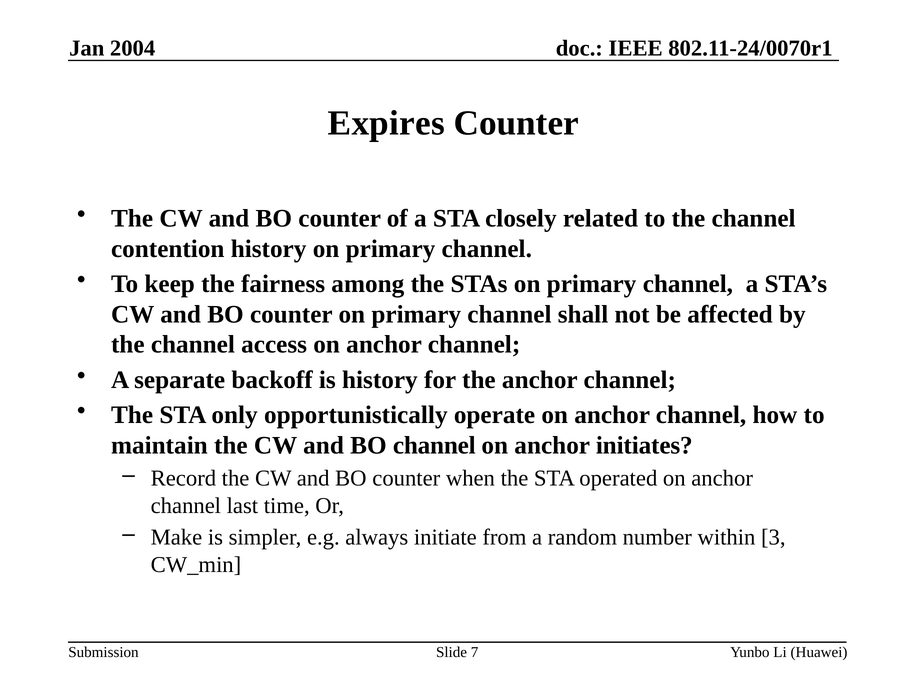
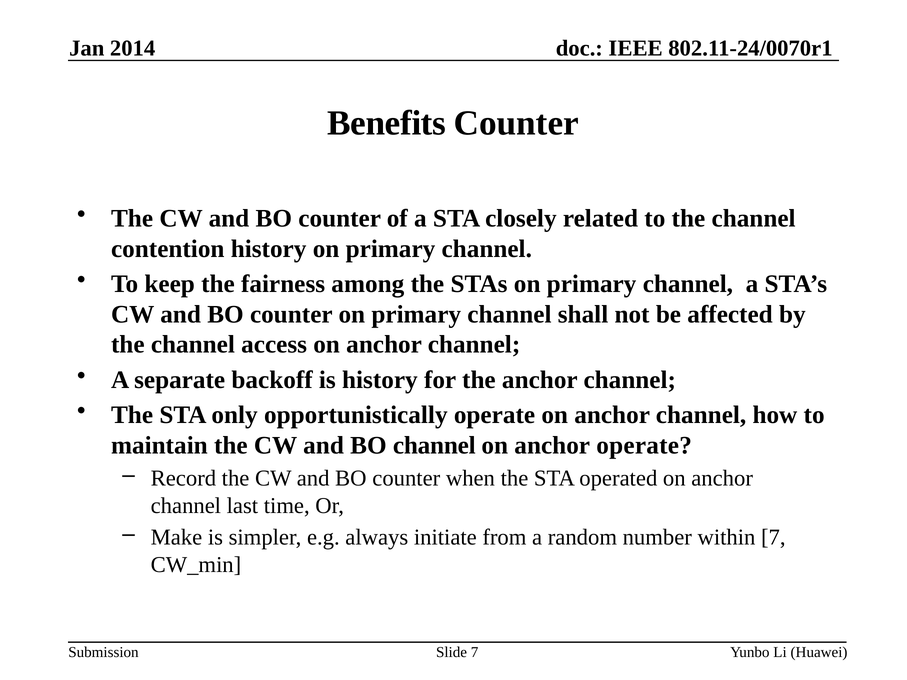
2004: 2004 -> 2014
Expires: Expires -> Benefits
anchor initiates: initiates -> operate
within 3: 3 -> 7
